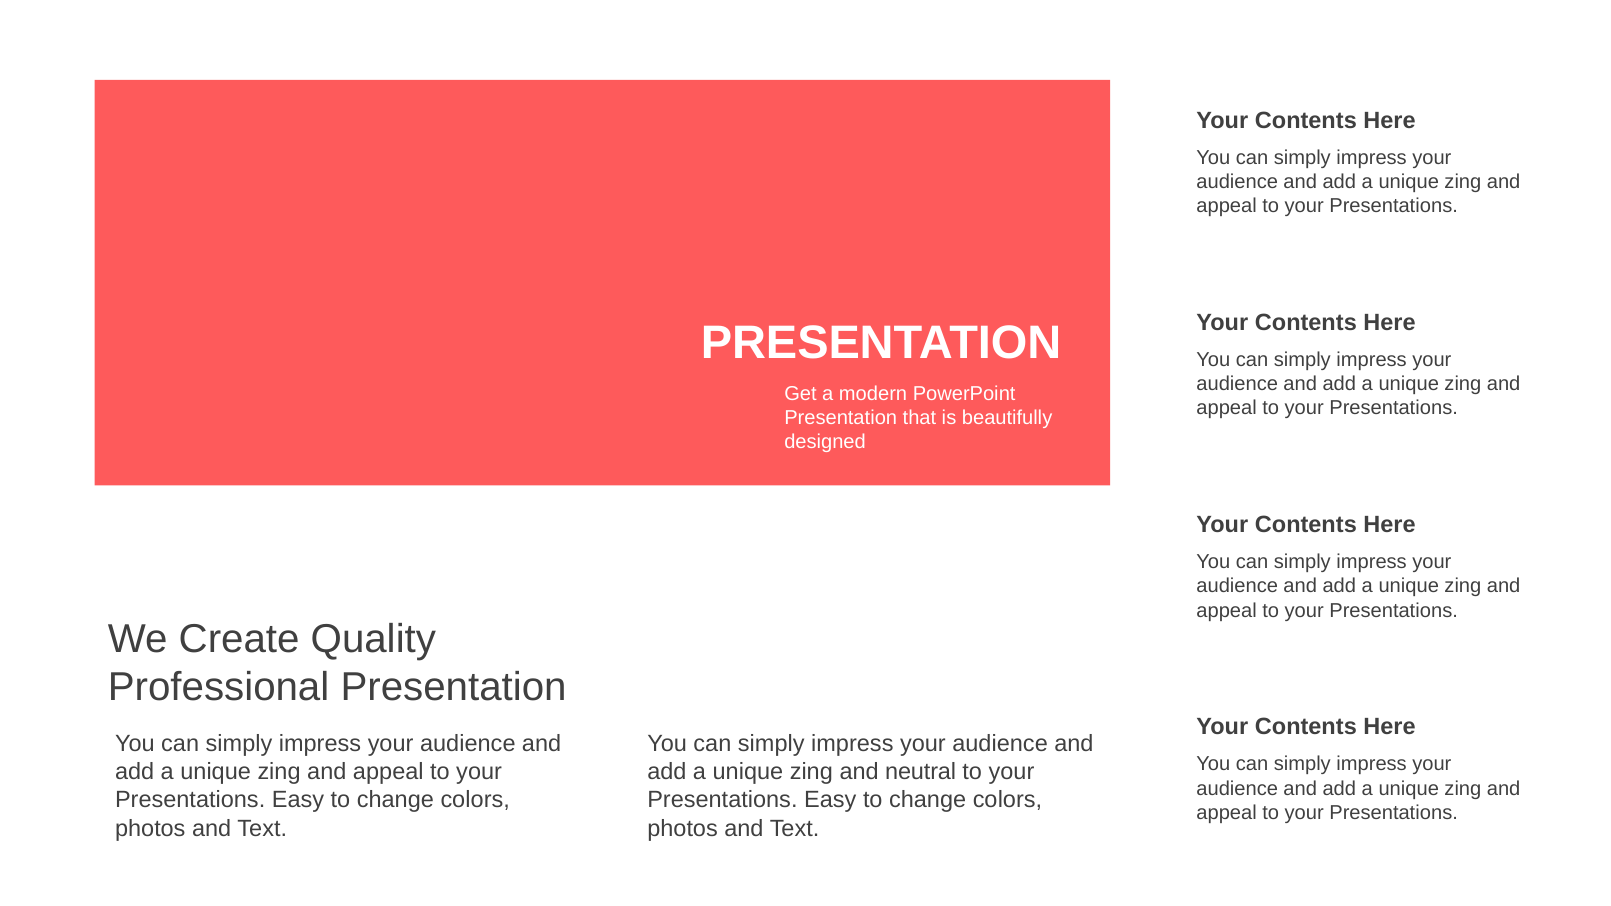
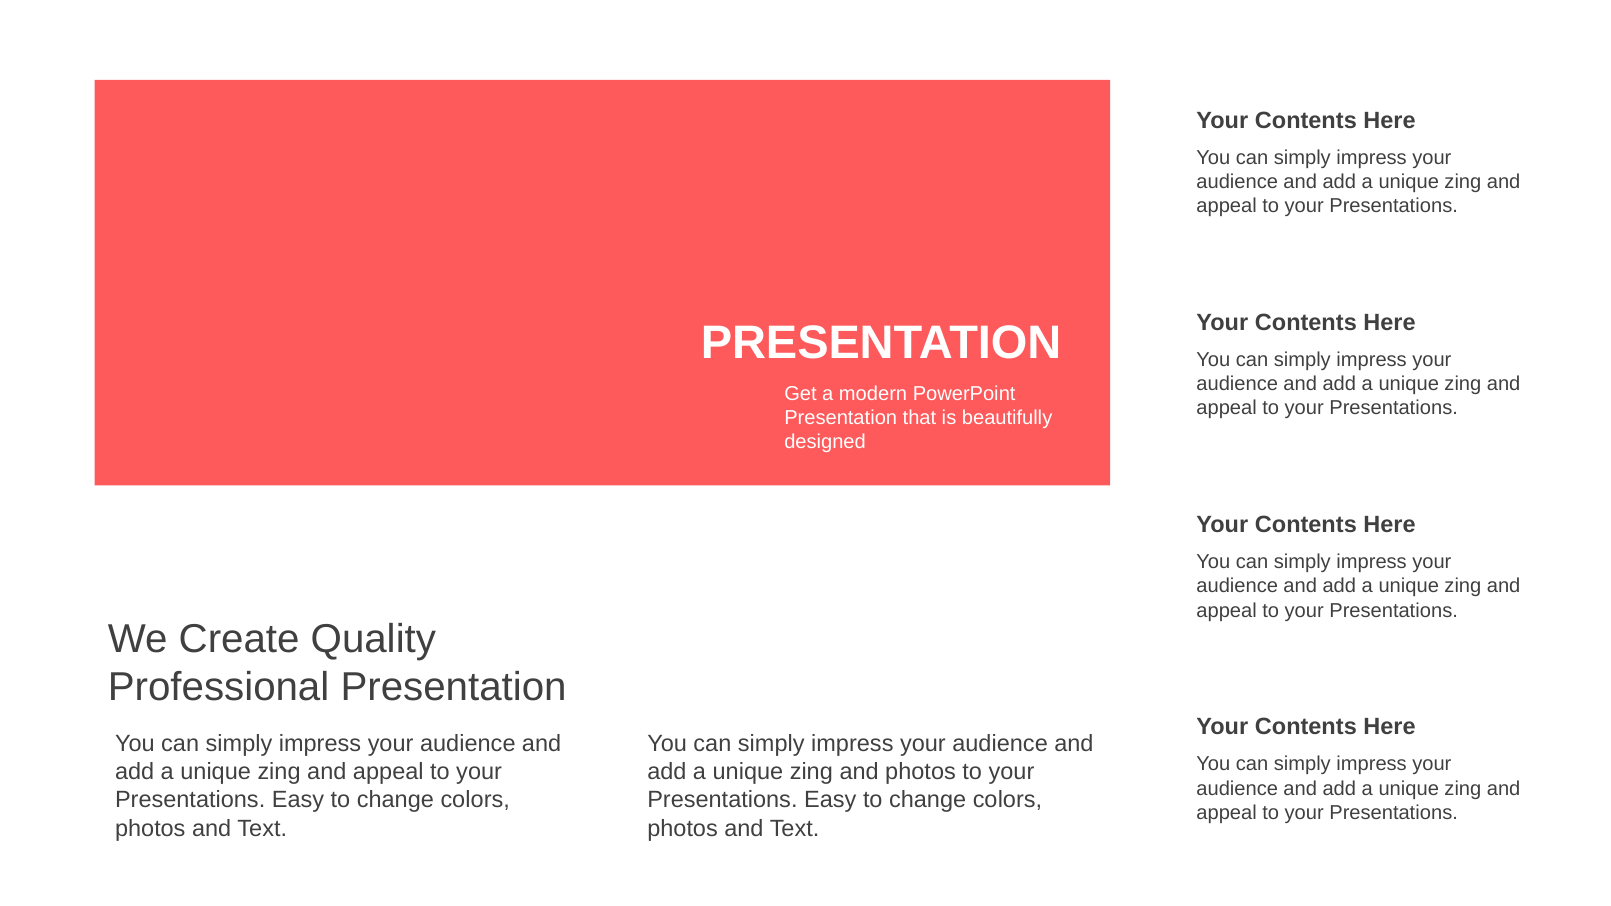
and neutral: neutral -> photos
